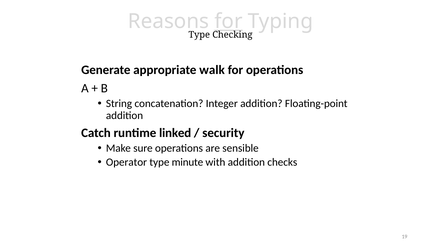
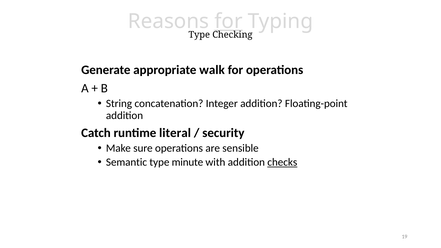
linked: linked -> literal
Operator: Operator -> Semantic
checks underline: none -> present
